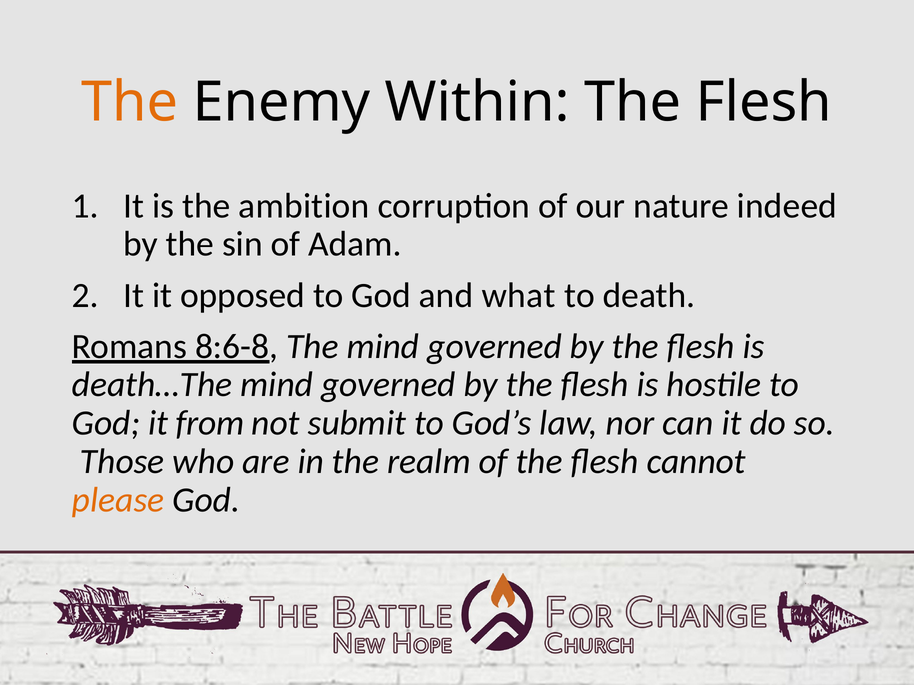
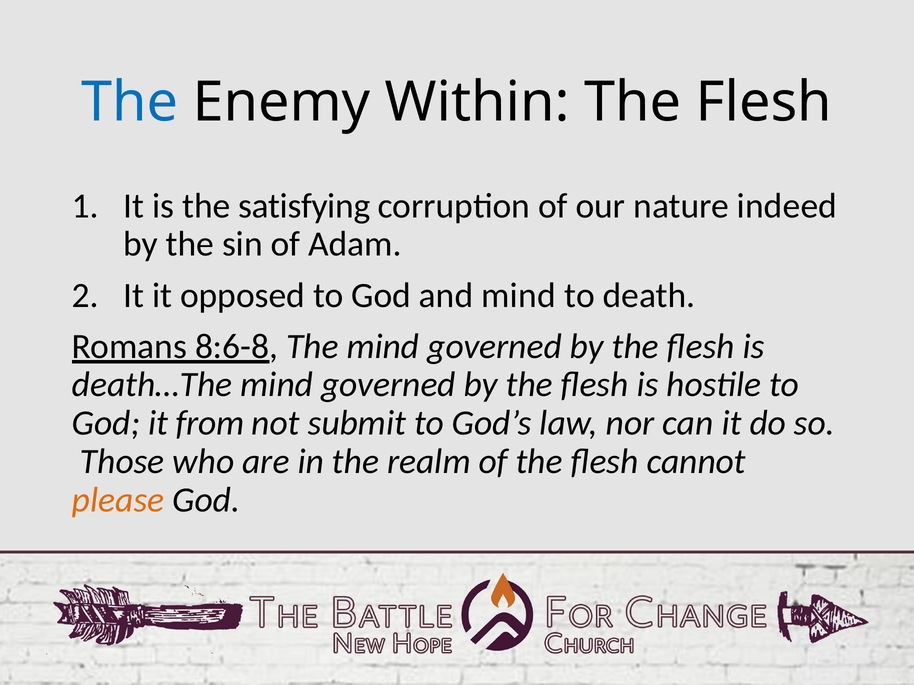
The at (130, 102) colour: orange -> blue
ambition: ambition -> satisfying
and what: what -> mind
